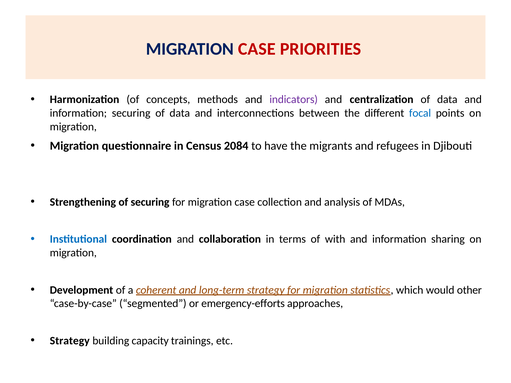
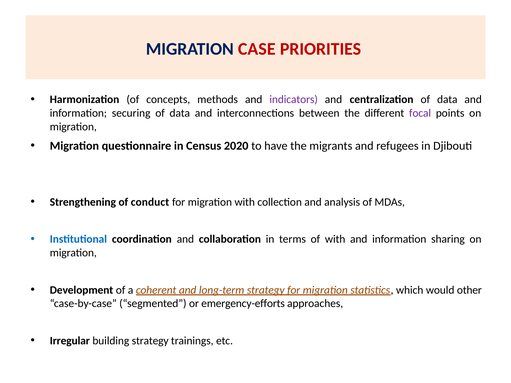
focal colour: blue -> purple
2084: 2084 -> 2020
of securing: securing -> conduct
for migration case: case -> with
Strategy at (70, 341): Strategy -> Irregular
building capacity: capacity -> strategy
